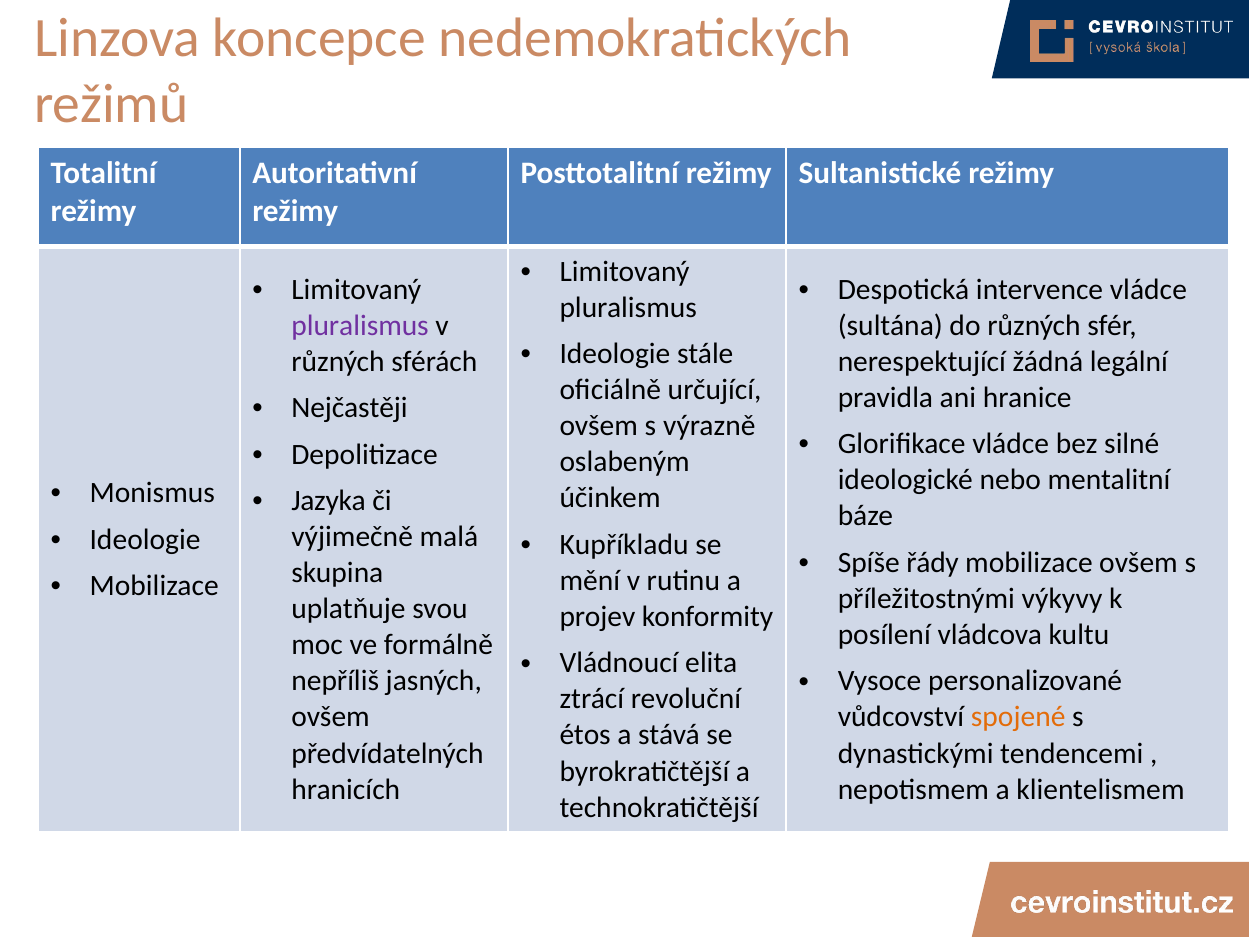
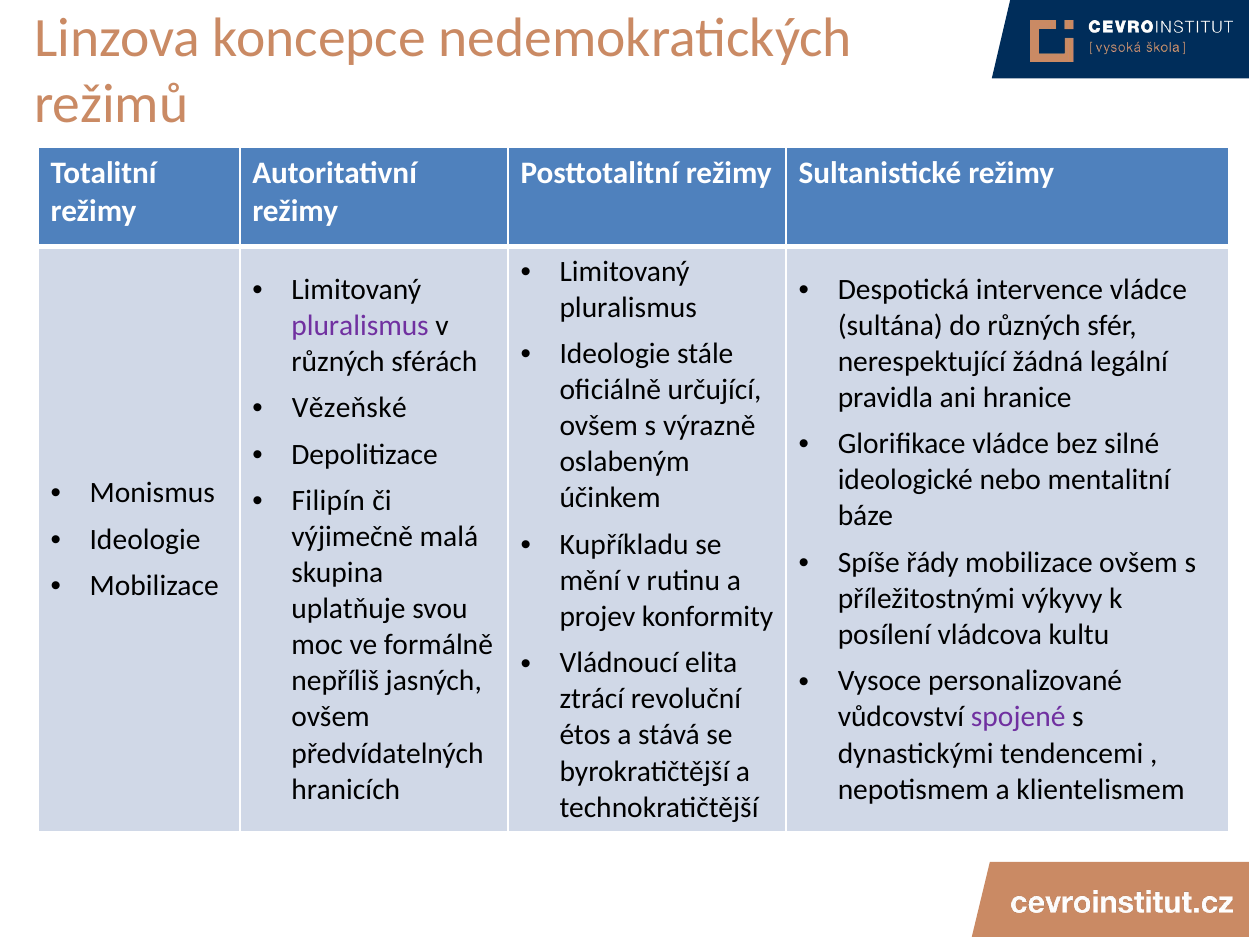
Nejčastěji: Nejčastěji -> Vězeňské
Jazyka: Jazyka -> Filipín
spojené colour: orange -> purple
